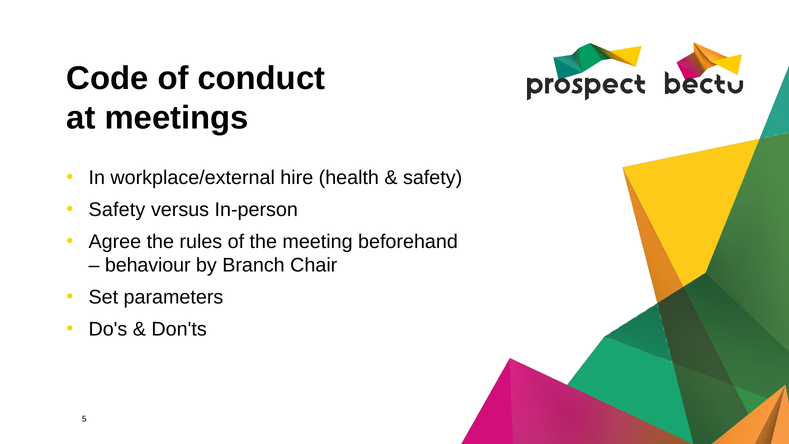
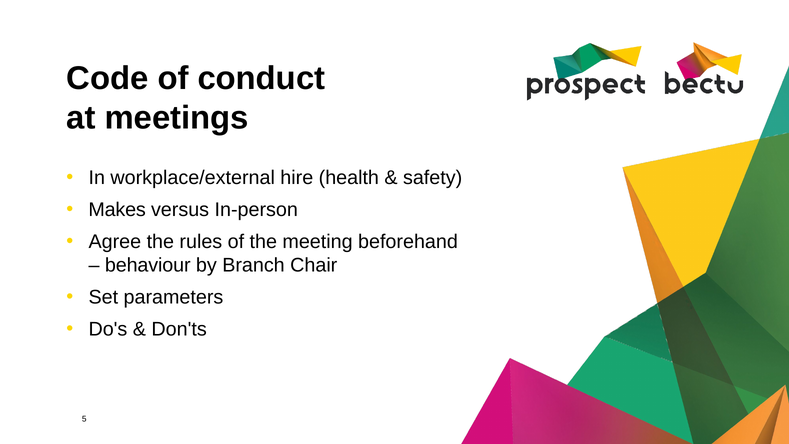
Safety at (117, 210): Safety -> Makes
